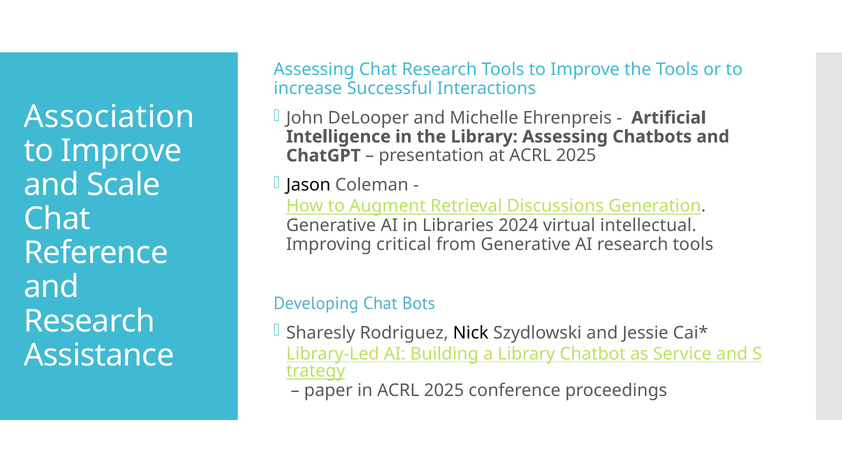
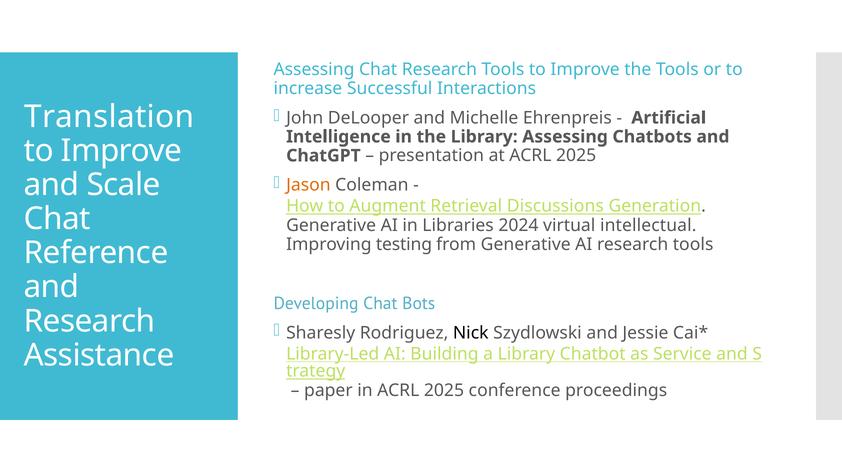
Association: Association -> Translation
Jason colour: black -> orange
critical: critical -> testing
